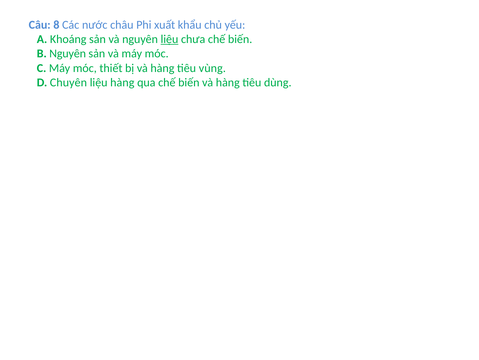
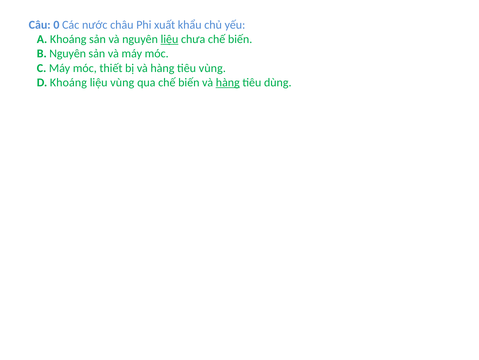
8: 8 -> 0
D Chuyên: Chuyên -> Khoáng
liệu hàng: hàng -> vùng
hàng at (228, 82) underline: none -> present
